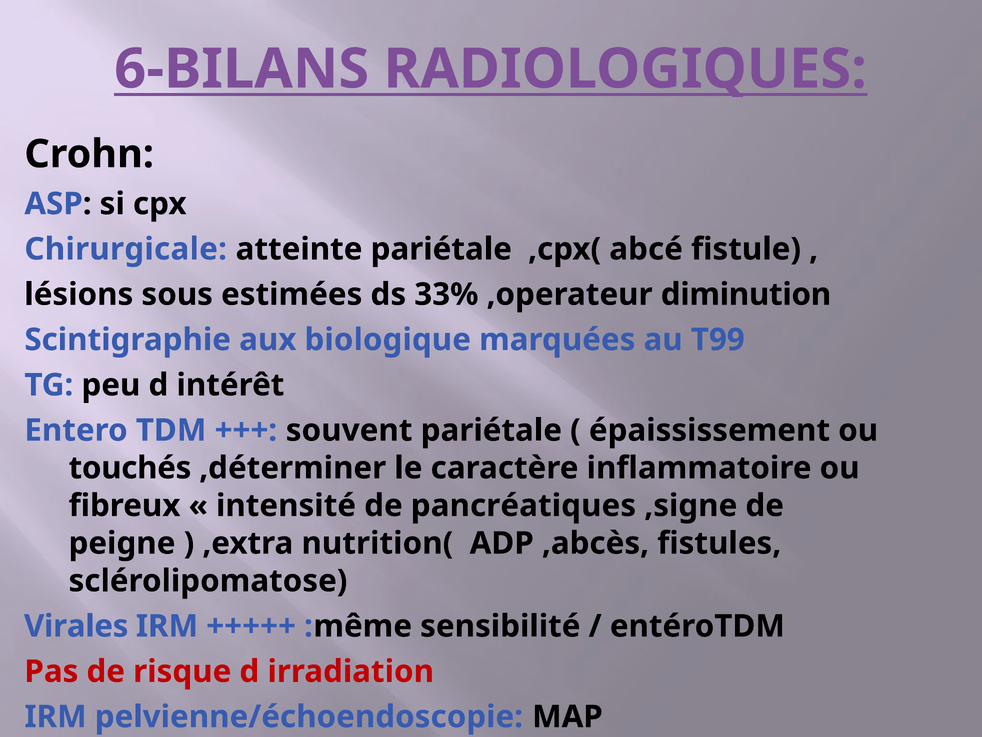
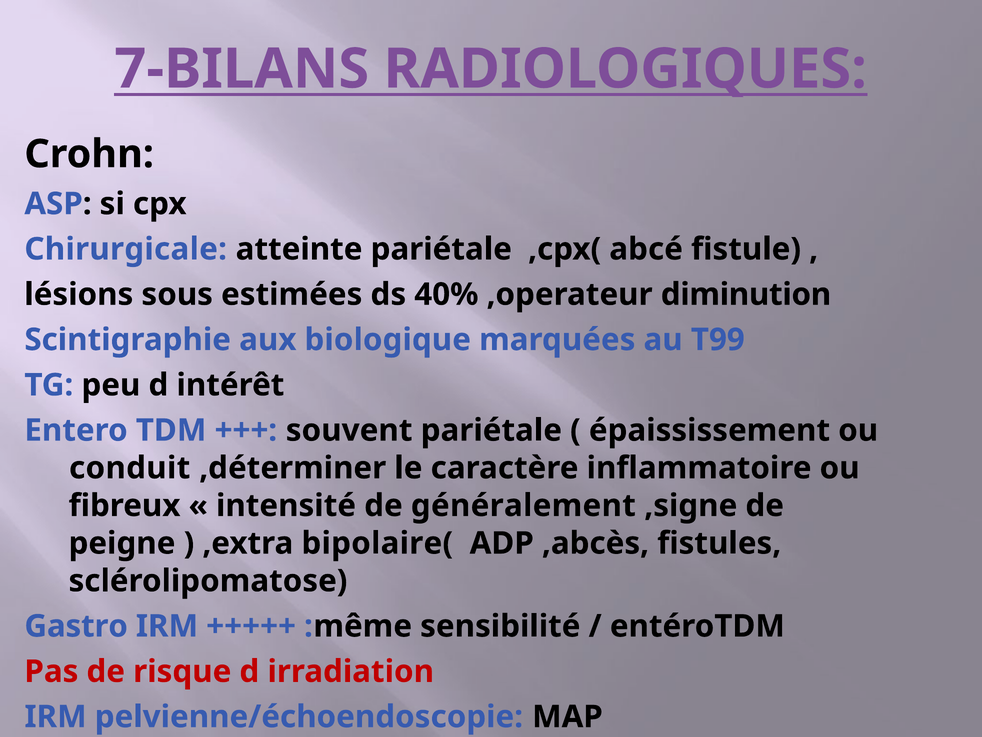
6-BILANS: 6-BILANS -> 7-BILANS
33%: 33% -> 40%
touchés: touchés -> conduit
pancréatiques: pancréatiques -> généralement
nutrition(: nutrition( -> bipolaire(
Virales: Virales -> Gastro
